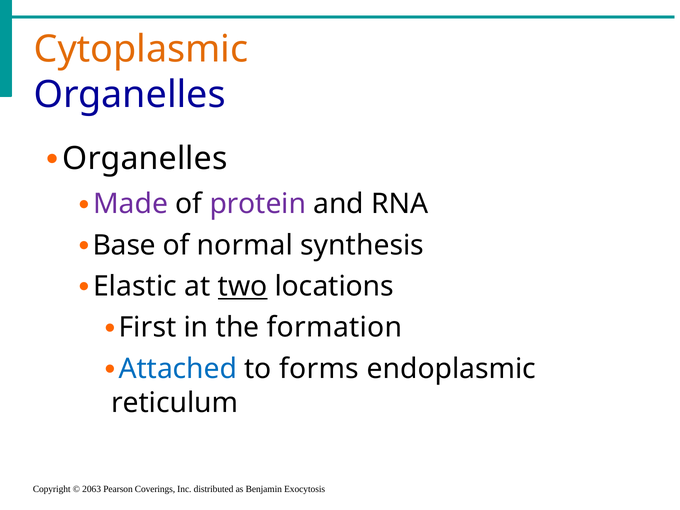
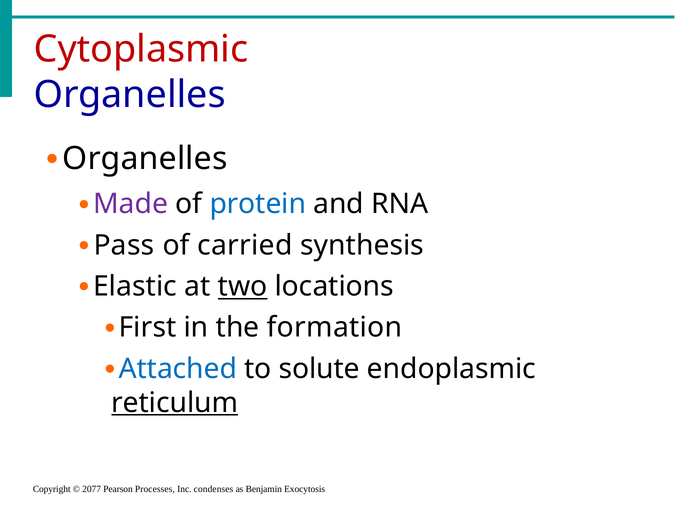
Cytoplasmic colour: orange -> red
protein colour: purple -> blue
Base: Base -> Pass
normal: normal -> carried
forms: forms -> solute
reticulum underline: none -> present
2063: 2063 -> 2077
Coverings: Coverings -> Processes
distributed: distributed -> condenses
